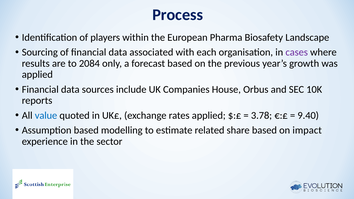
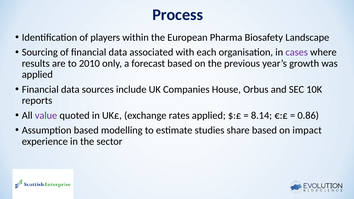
2084: 2084 -> 2010
value colour: blue -> purple
3.78: 3.78 -> 8.14
9.40: 9.40 -> 0.86
related: related -> studies
